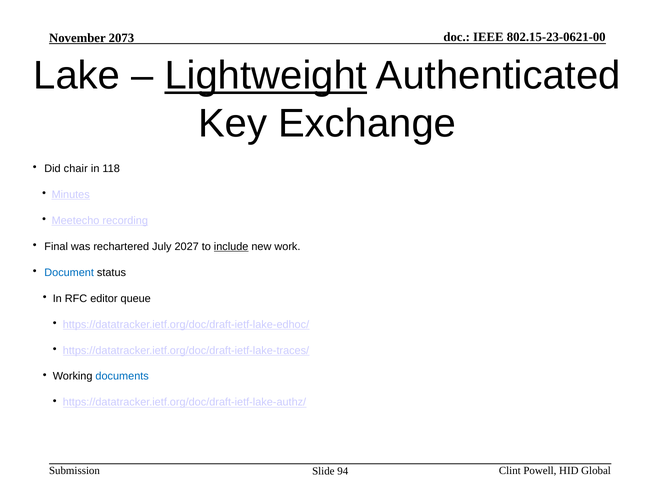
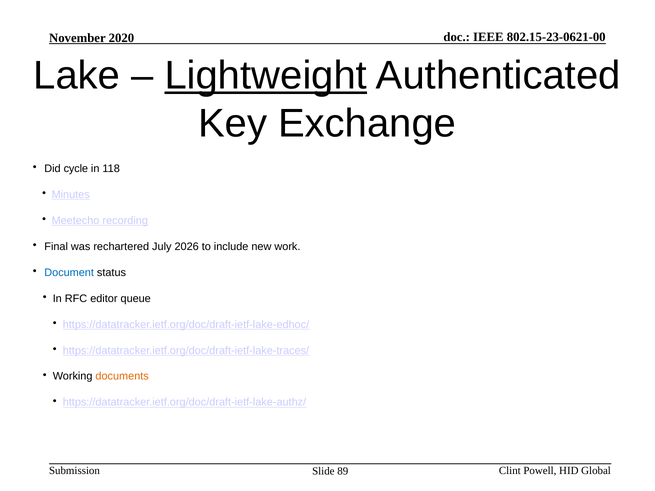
2073: 2073 -> 2020
chair: chair -> cycle
2027: 2027 -> 2026
include underline: present -> none
documents colour: blue -> orange
94: 94 -> 89
